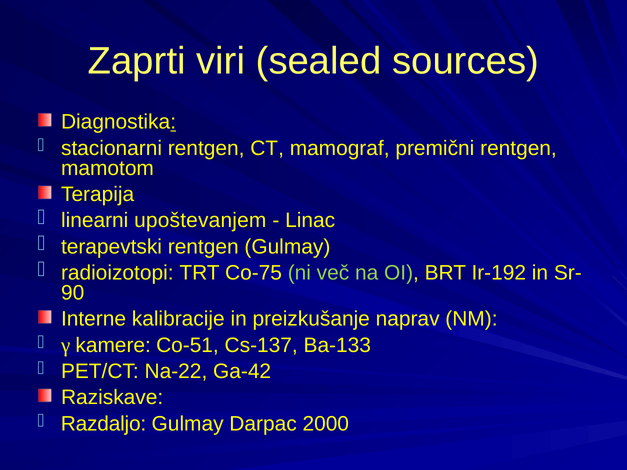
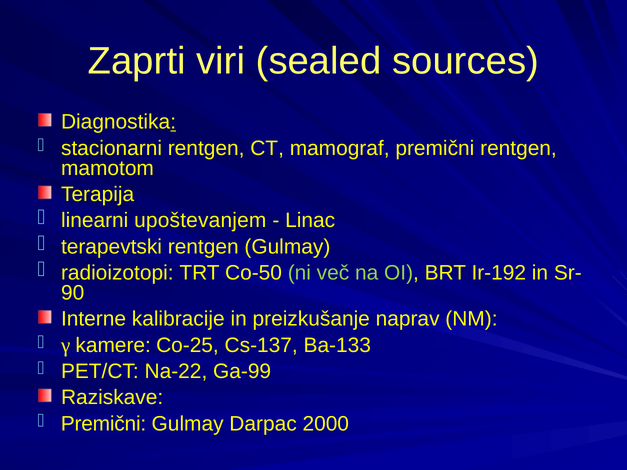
Co-75: Co-75 -> Co-50
Co-51: Co-51 -> Co-25
Ga-42: Ga-42 -> Ga-99
Razdaljo at (104, 424): Razdaljo -> Premični
